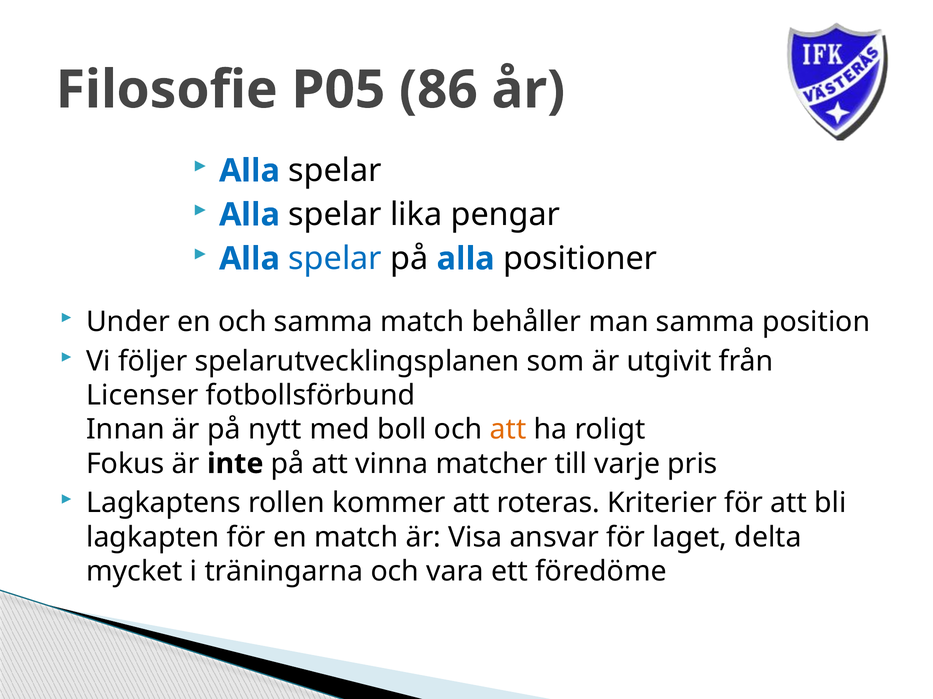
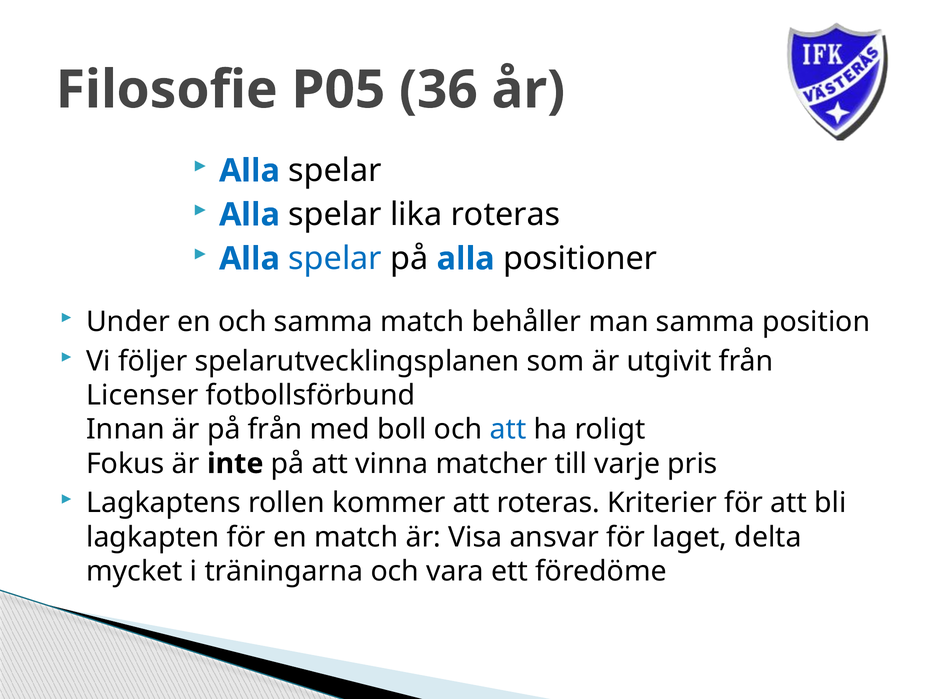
86: 86 -> 36
lika pengar: pengar -> roteras
på nytt: nytt -> från
att at (508, 430) colour: orange -> blue
